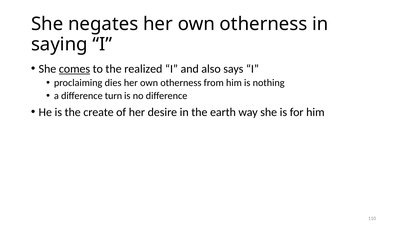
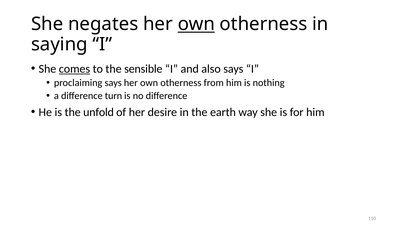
own at (196, 24) underline: none -> present
realized: realized -> sensible
proclaiming dies: dies -> says
create: create -> unfold
